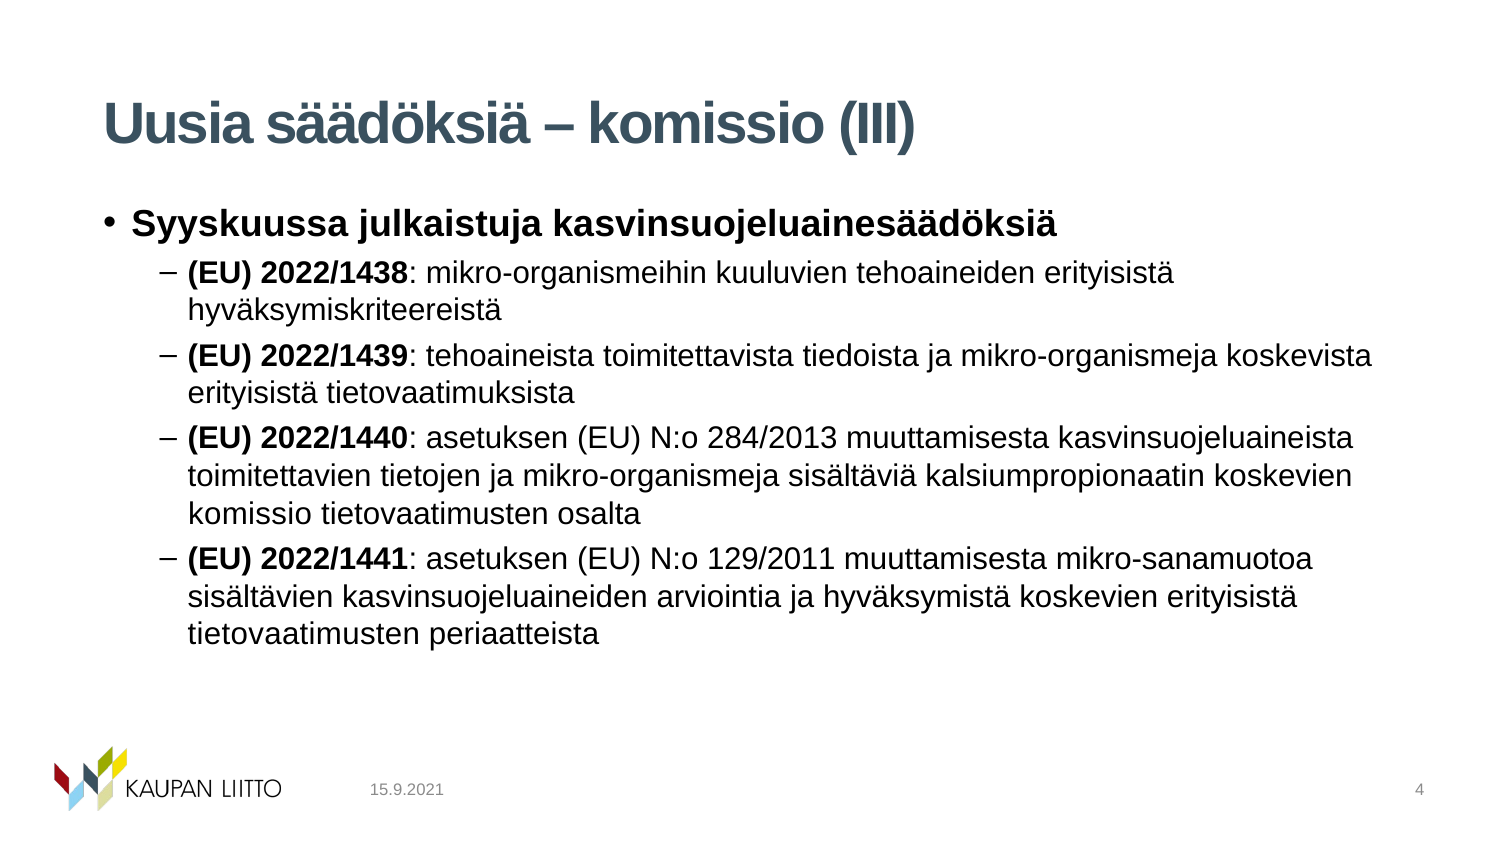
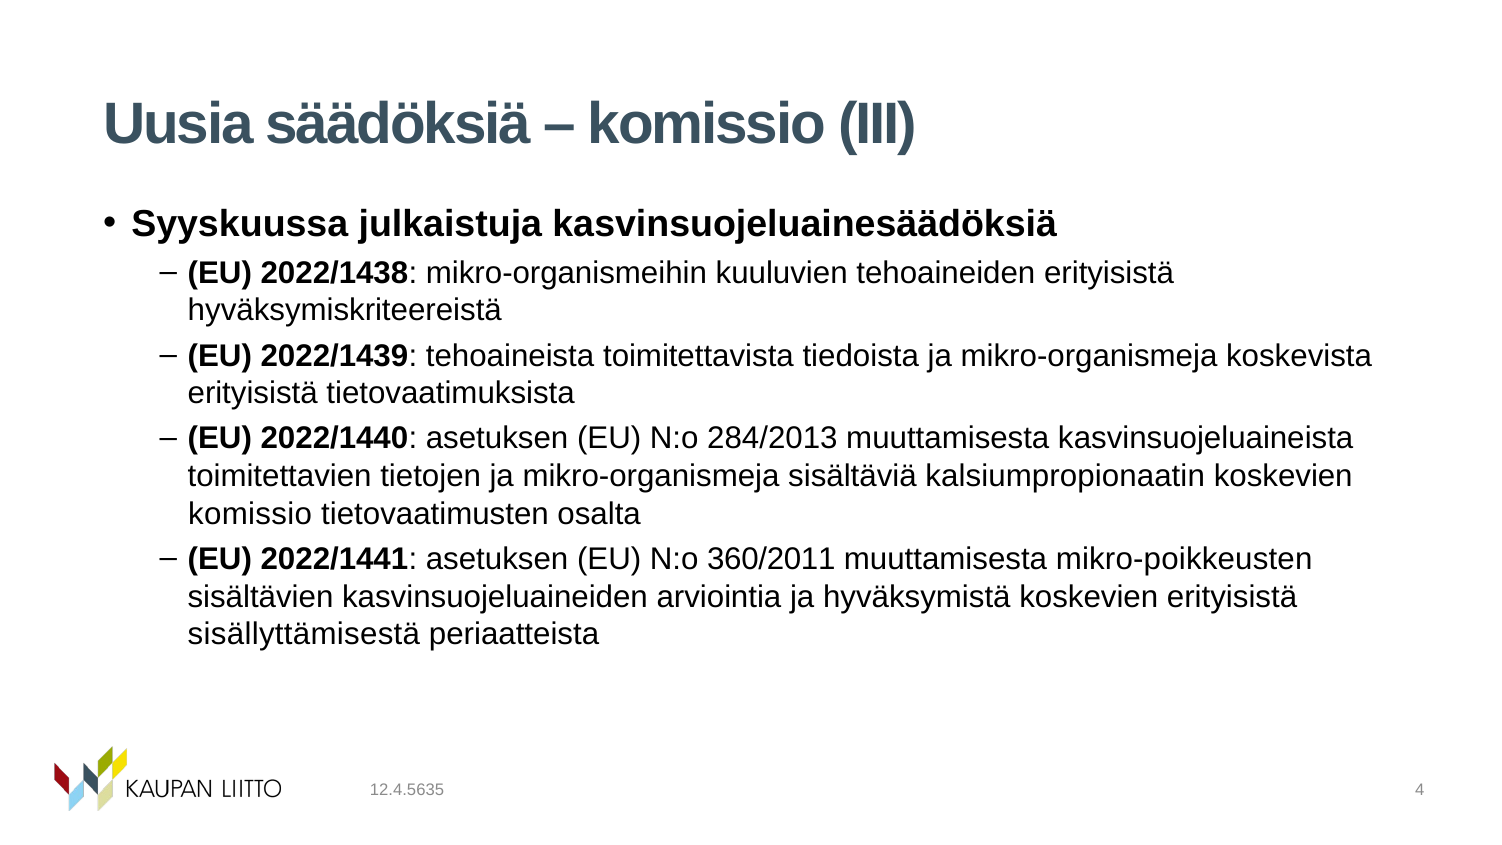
129/2011: 129/2011 -> 360/2011
mikro-sanamuotoa: mikro-sanamuotoa -> mikro-poikkeusten
tietovaatimusten at (304, 634): tietovaatimusten -> sisällyttämisestä
15.9.2021: 15.9.2021 -> 12.4.5635
